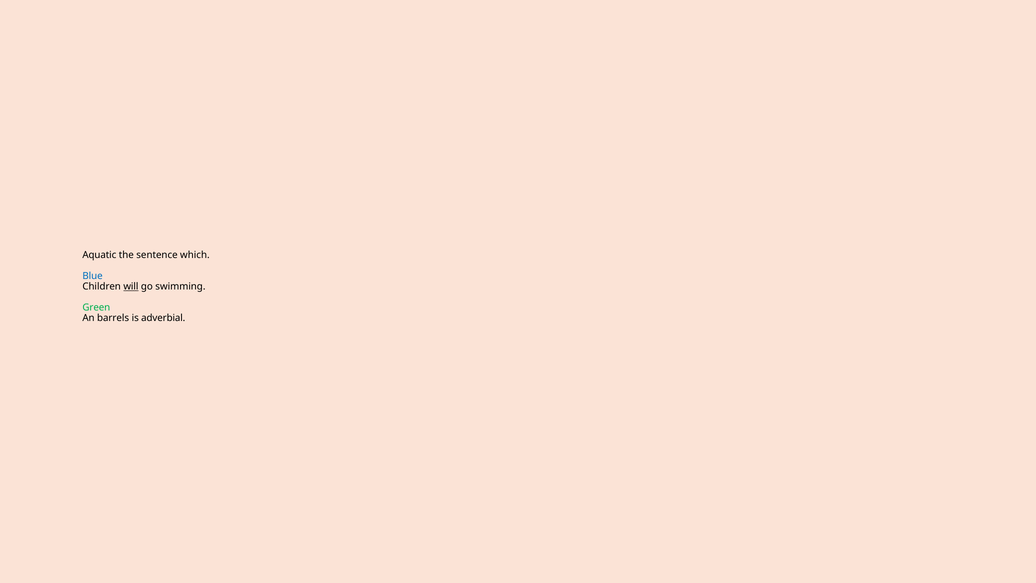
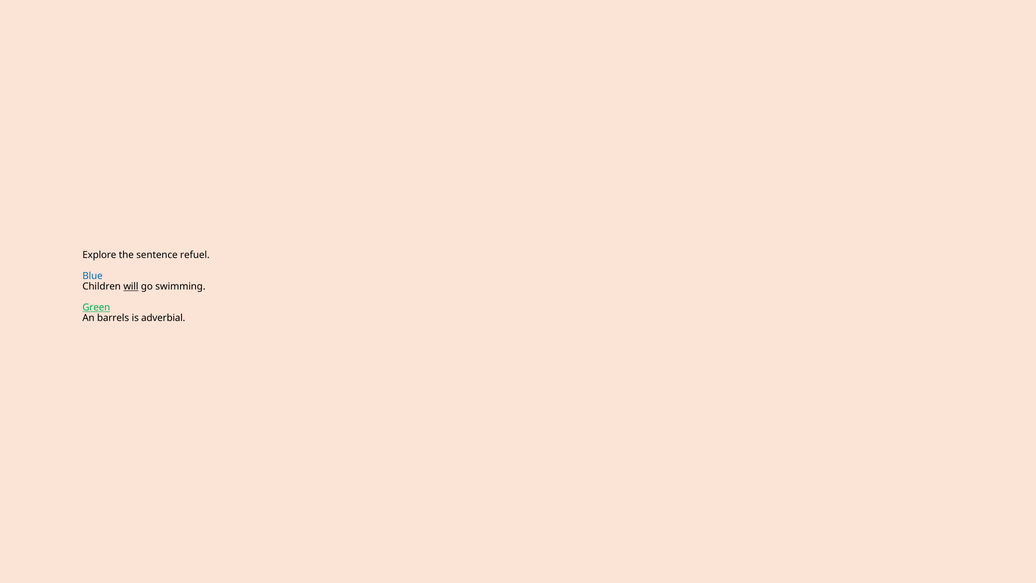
Aquatic: Aquatic -> Explore
which: which -> refuel
Green underline: none -> present
